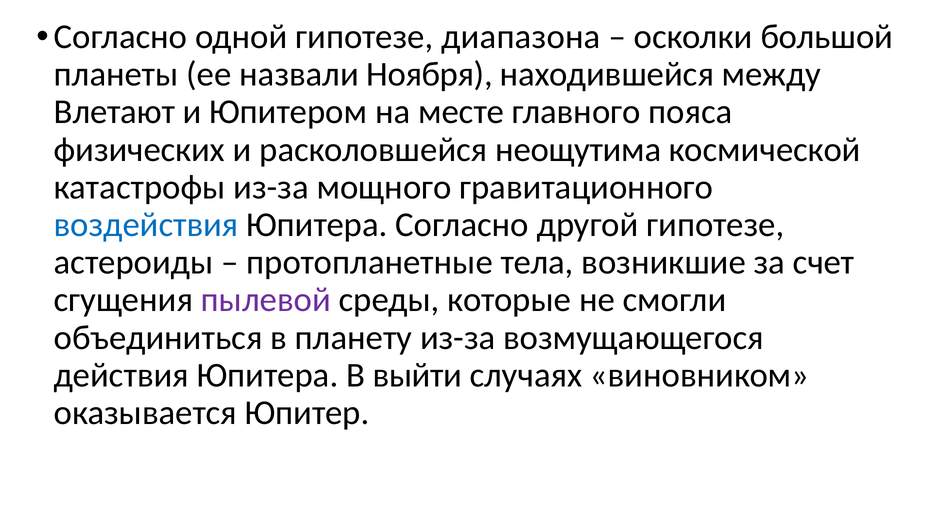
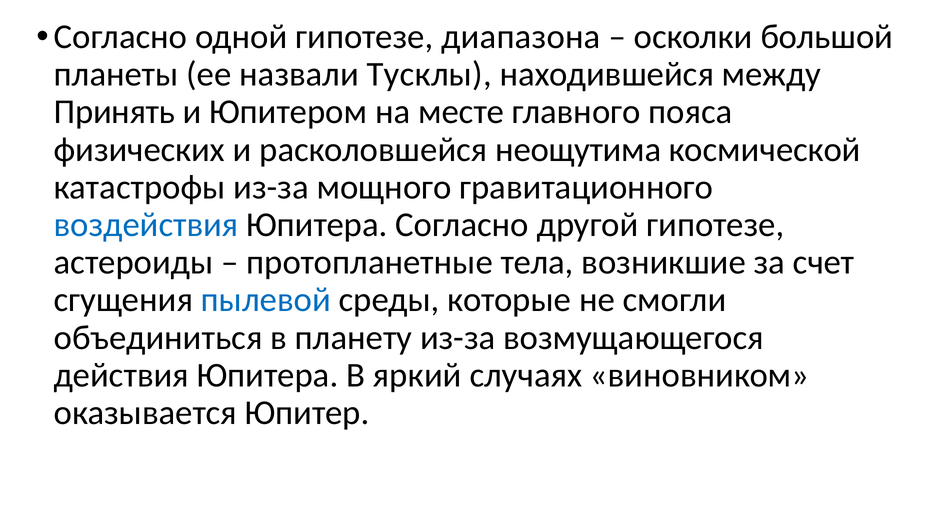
Ноября: Ноября -> Тусклы
Влетают: Влетают -> Принять
пылевой colour: purple -> blue
выйти: выйти -> яркий
